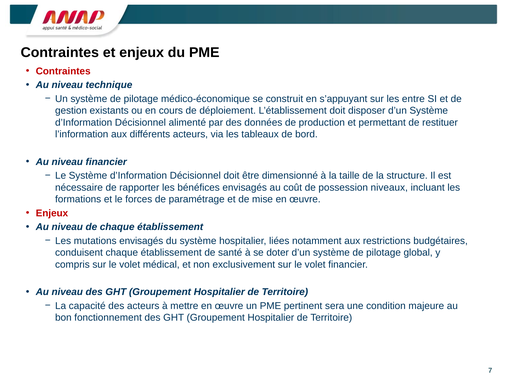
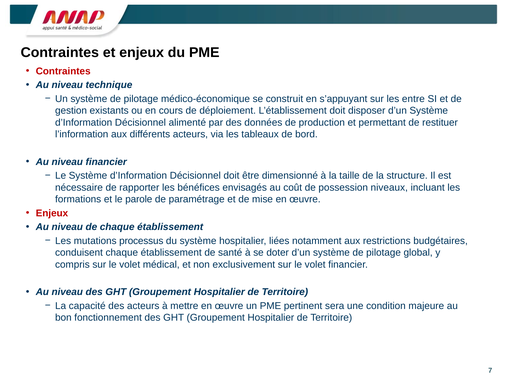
forces: forces -> parole
mutations envisagés: envisagés -> processus
